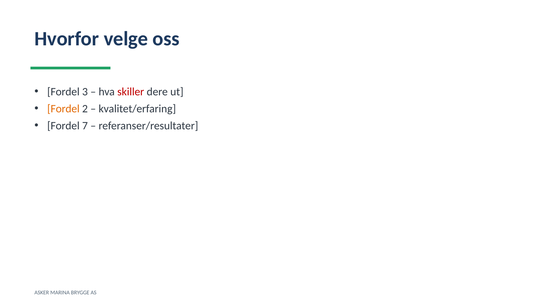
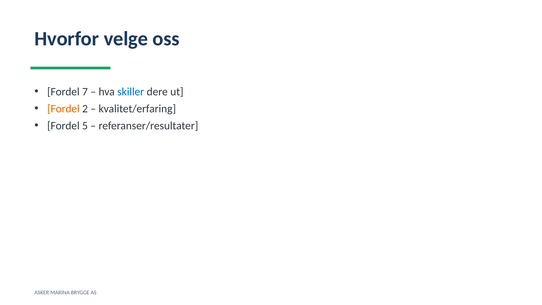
3: 3 -> 7
skiller colour: red -> blue
7: 7 -> 5
